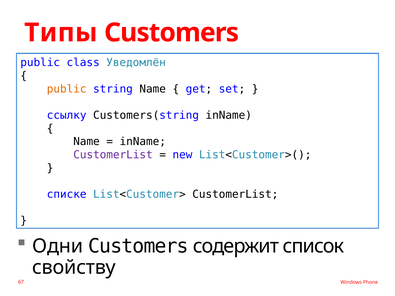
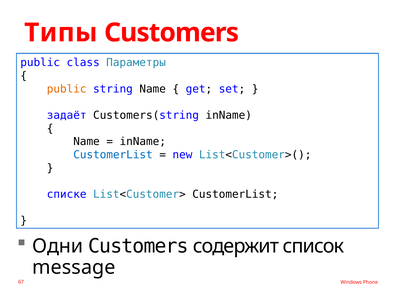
Уведомлён: Уведомлён -> Параметры
ссылку: ссылку -> задаёт
CustomerList at (113, 155) colour: purple -> blue
свойству: свойству -> message
